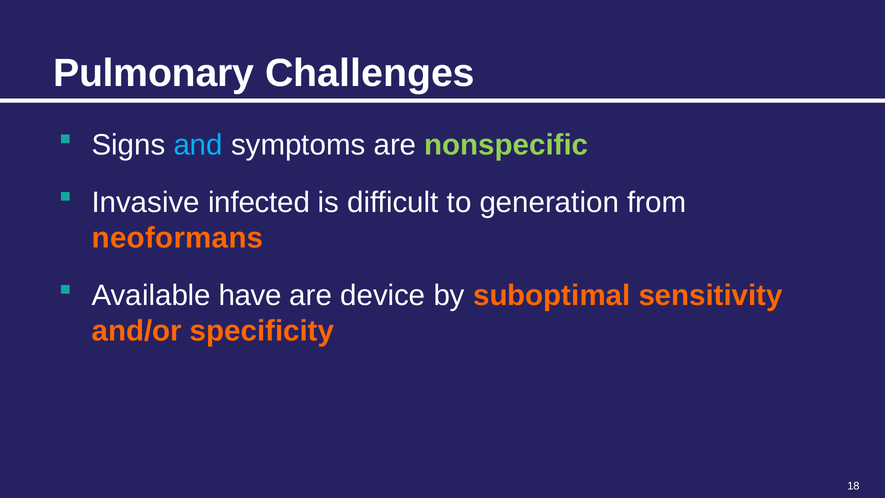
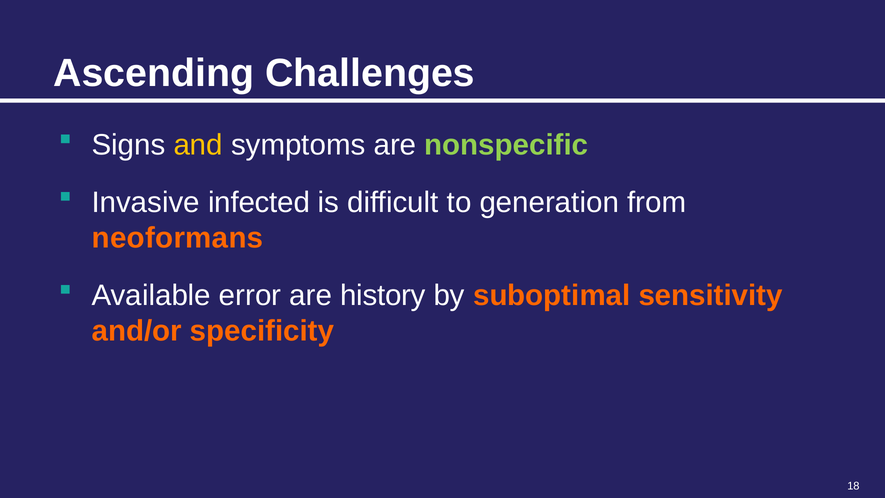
Pulmonary: Pulmonary -> Ascending
and colour: light blue -> yellow
have: have -> error
device: device -> history
